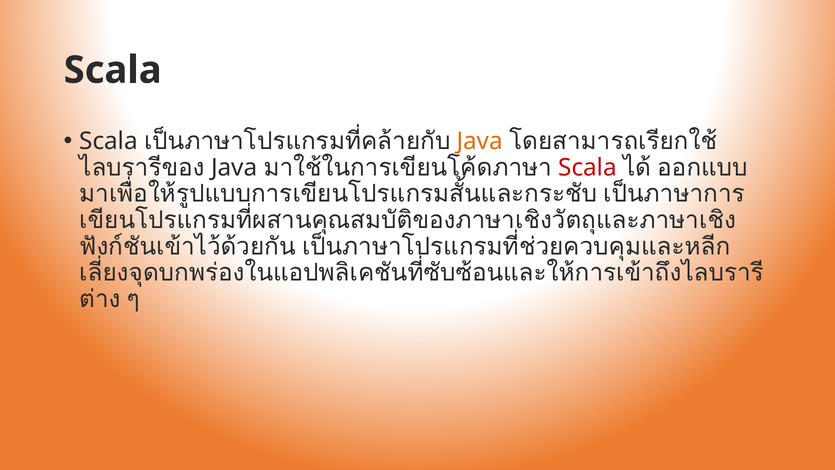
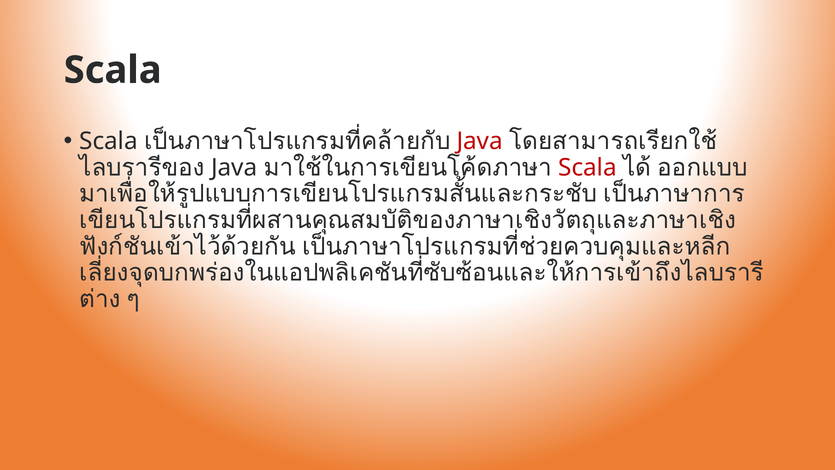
Java at (480, 141) colour: orange -> red
